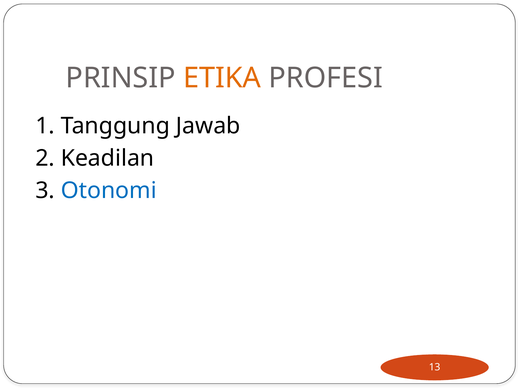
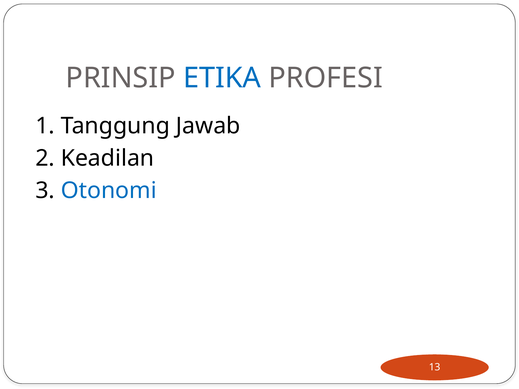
ETIKA colour: orange -> blue
